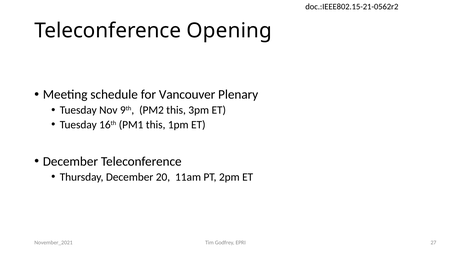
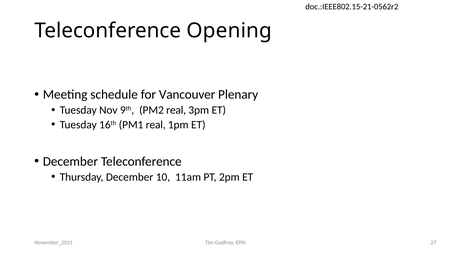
PM2 this: this -> real
PM1 this: this -> real
20: 20 -> 10
